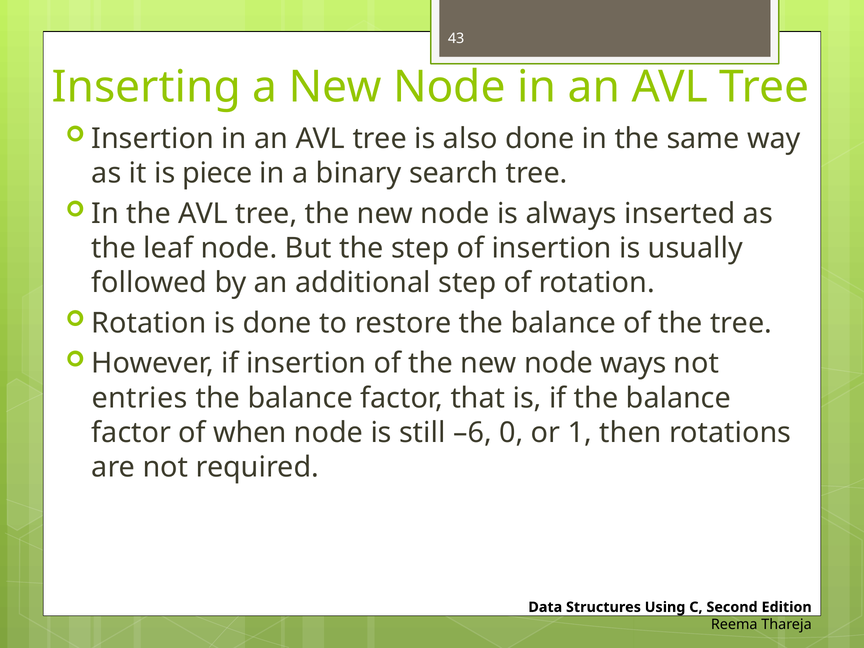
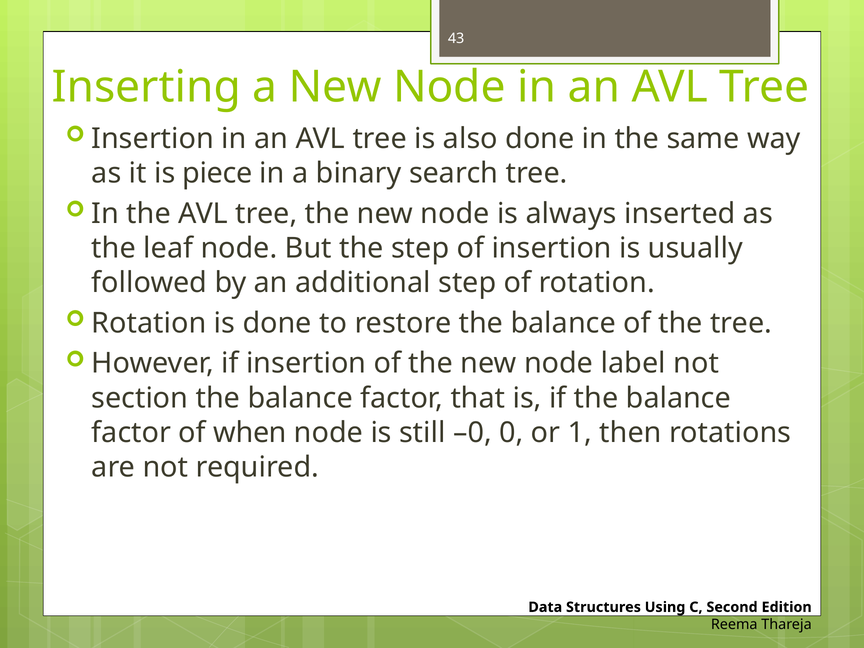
ways: ways -> label
entries: entries -> section
–6: –6 -> –0
